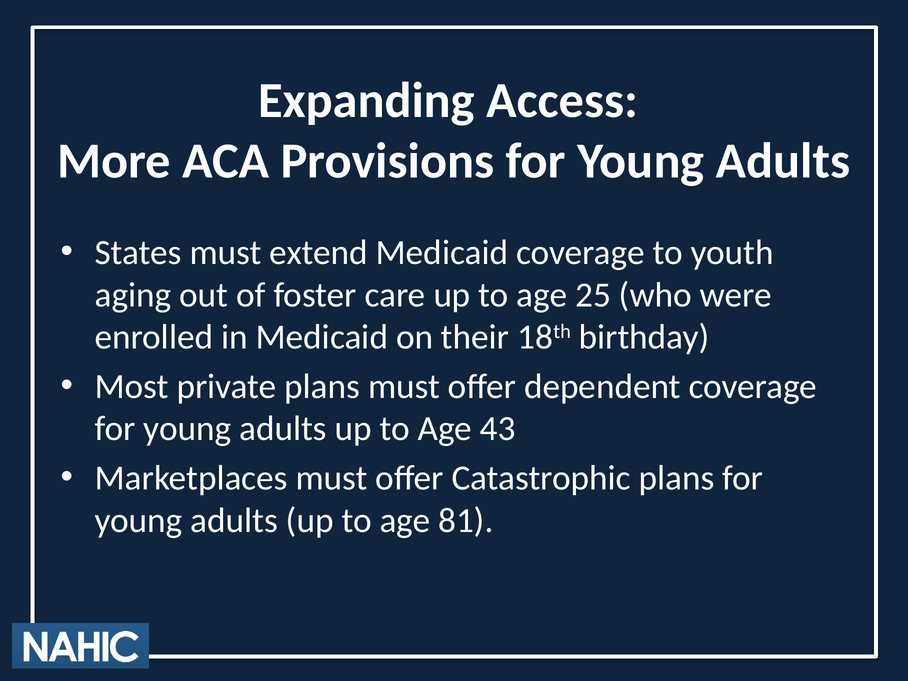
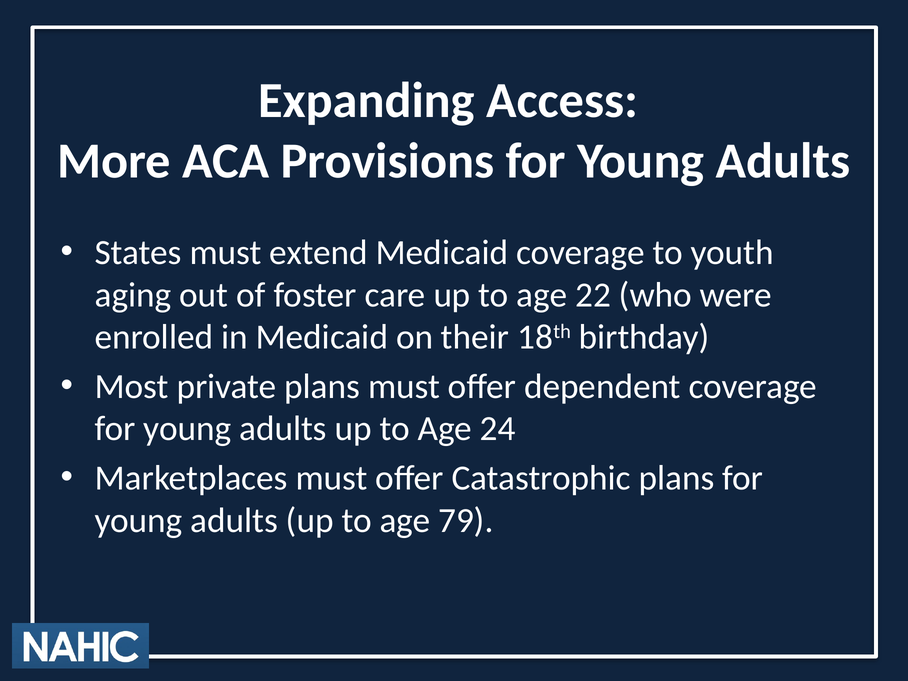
25: 25 -> 22
43: 43 -> 24
81: 81 -> 79
